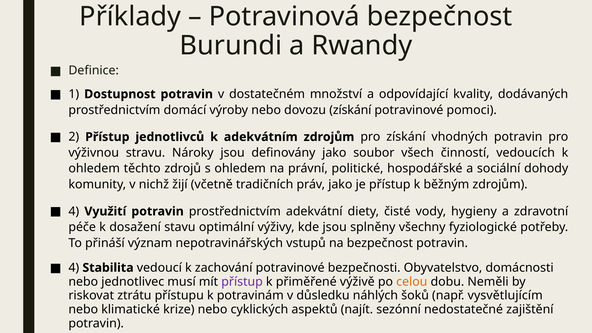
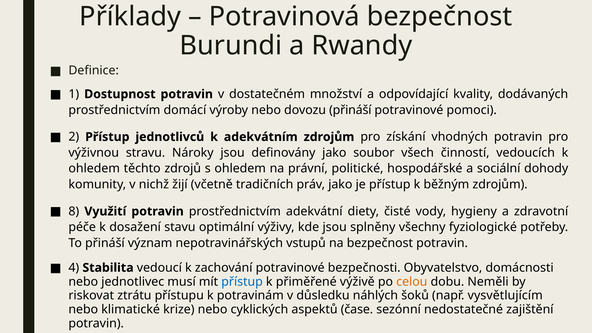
dovozu získání: získání -> přináší
4 at (74, 211): 4 -> 8
přístup at (242, 282) colour: purple -> blue
najít: najít -> čase
